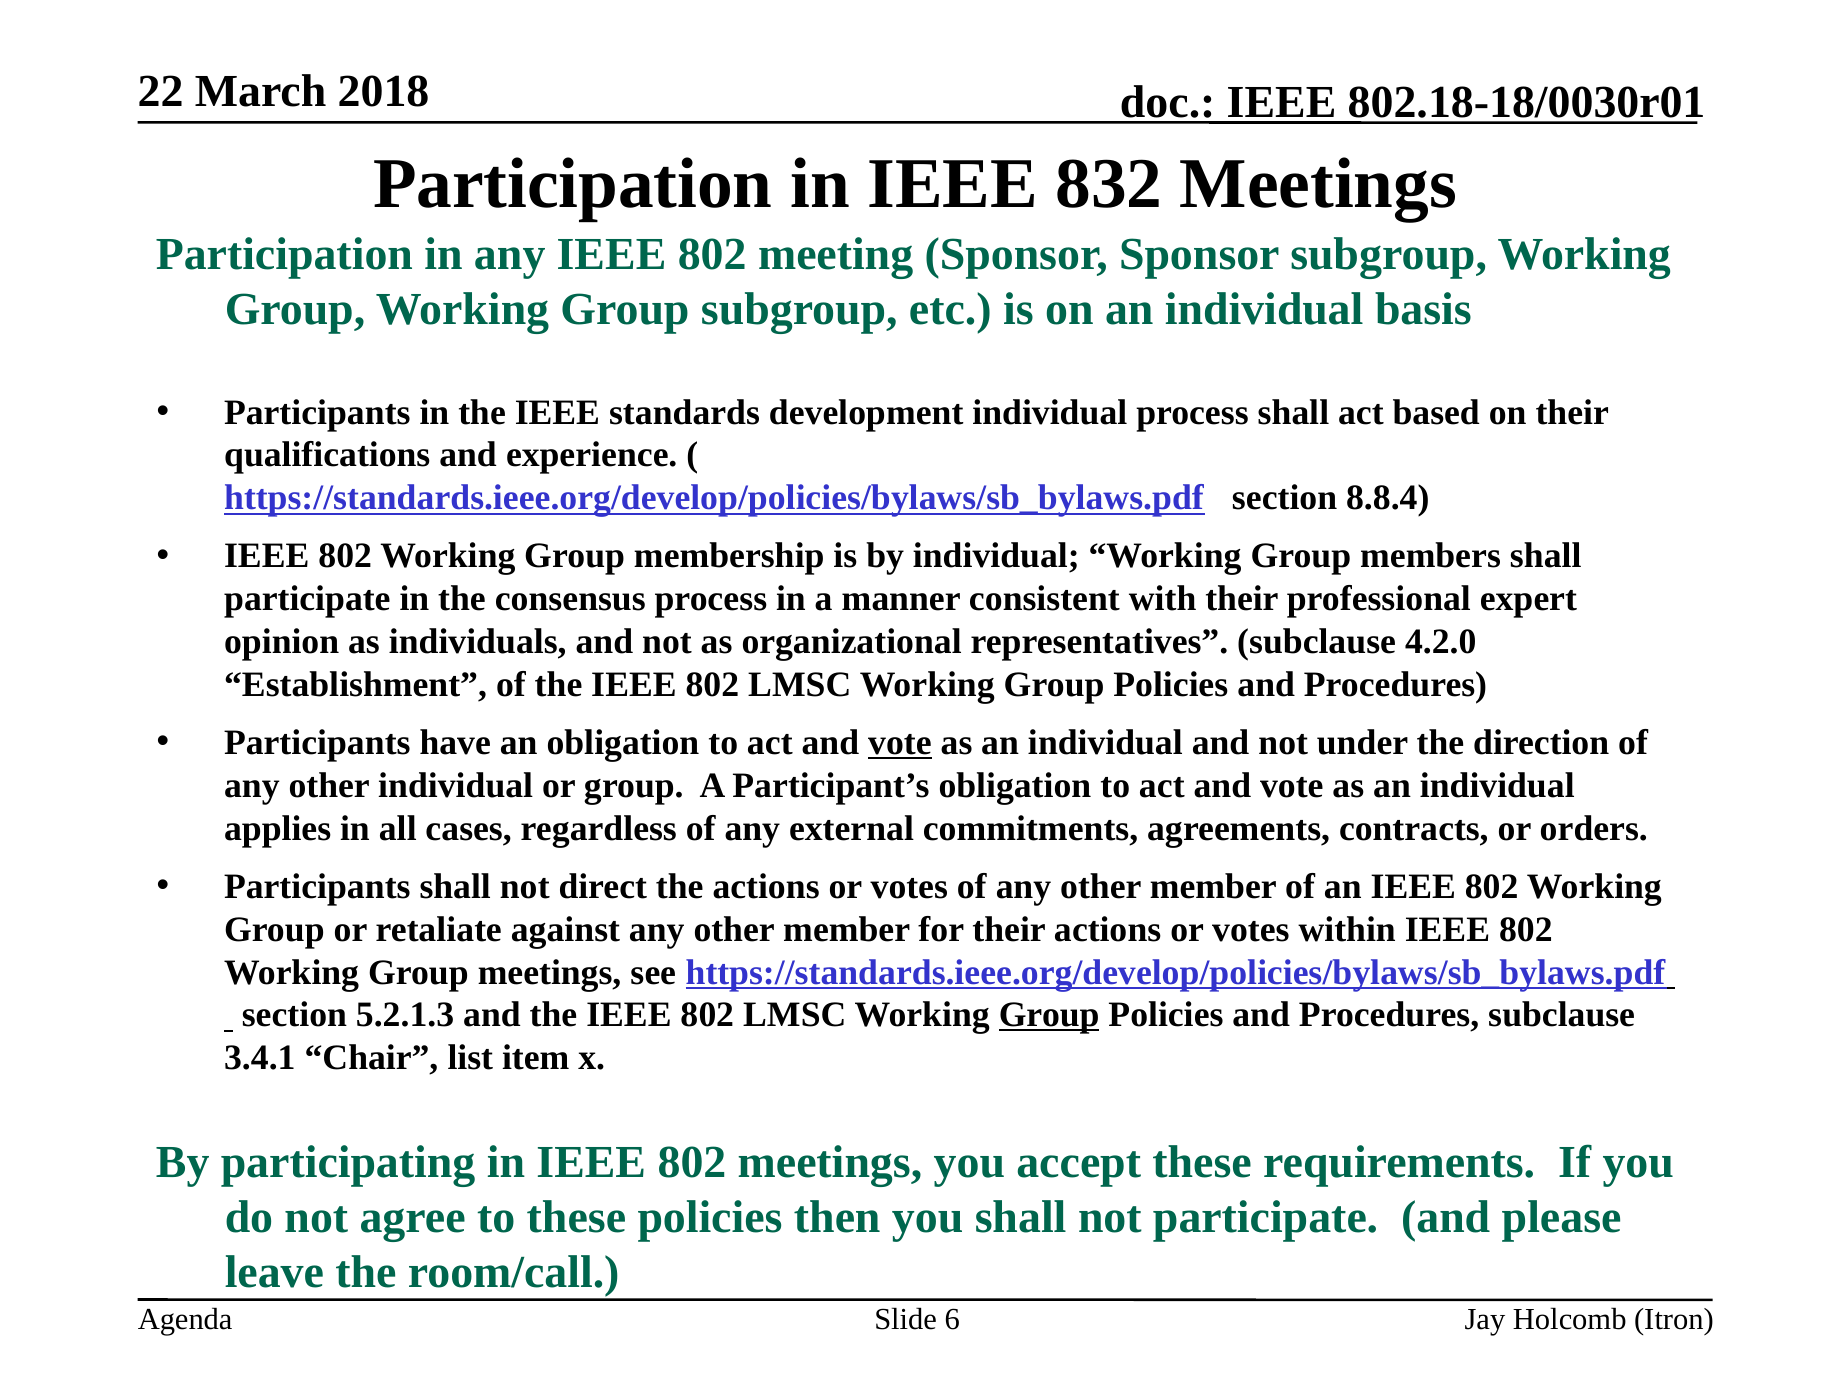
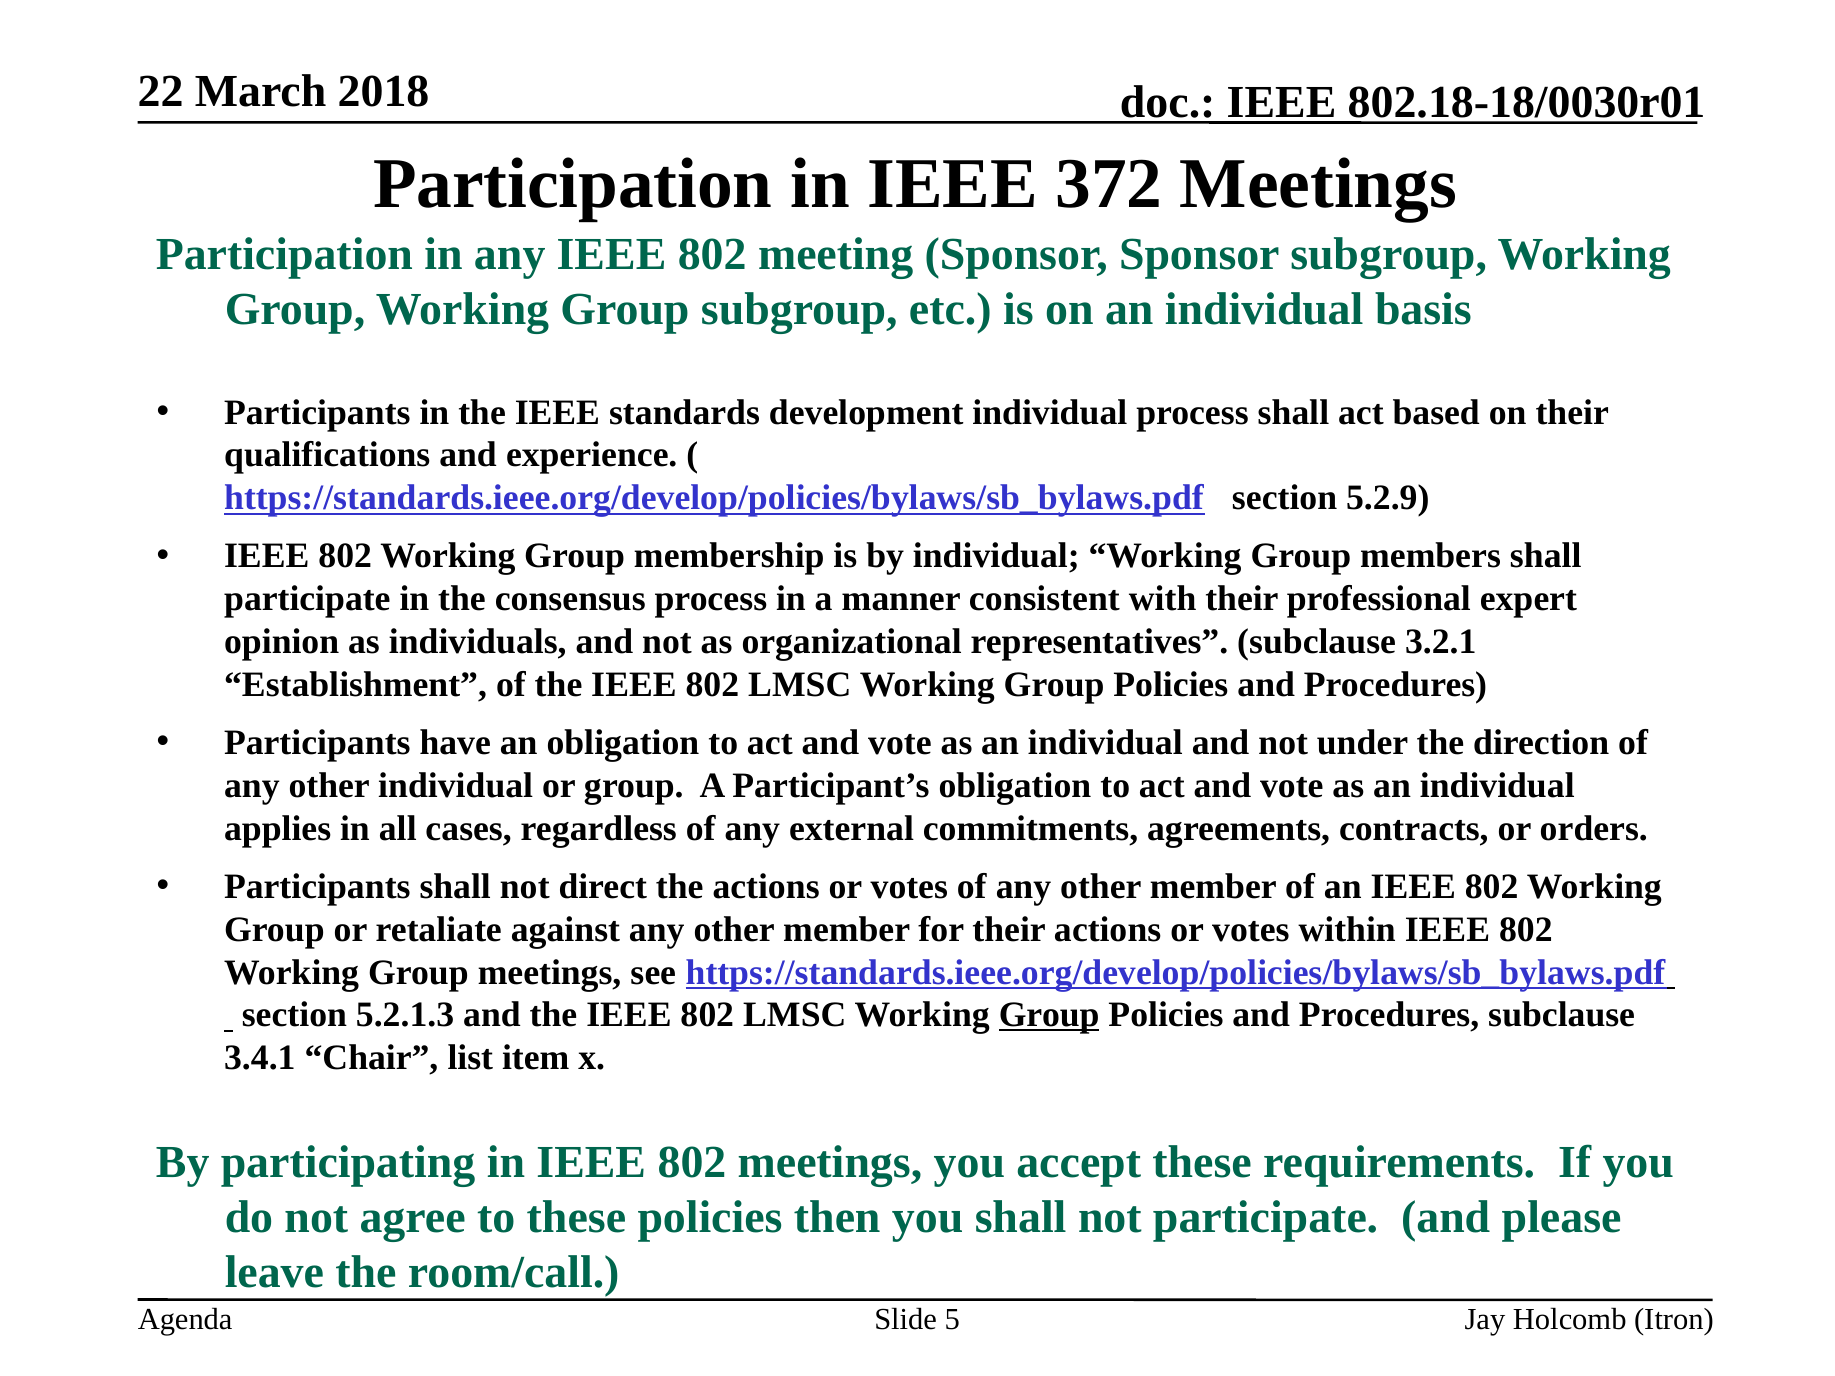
832: 832 -> 372
8.8.4: 8.8.4 -> 5.2.9
4.2.0: 4.2.0 -> 3.2.1
vote at (900, 743) underline: present -> none
6: 6 -> 5
